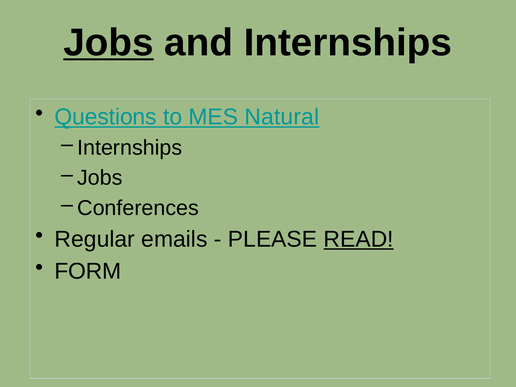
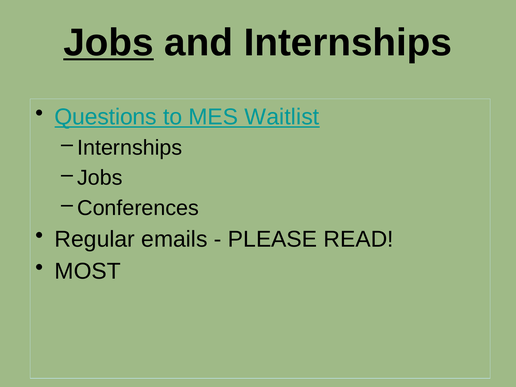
Natural: Natural -> Waitlist
READ underline: present -> none
FORM: FORM -> MOST
